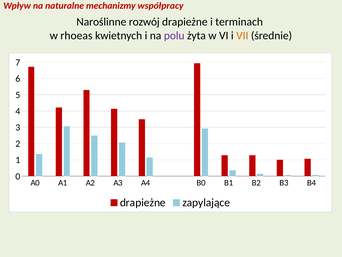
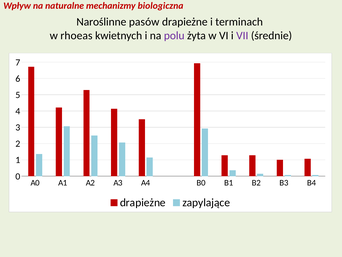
współpracy: współpracy -> biologiczna
rozwój: rozwój -> pasów
VII colour: orange -> purple
